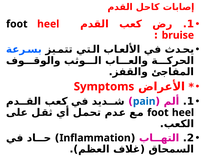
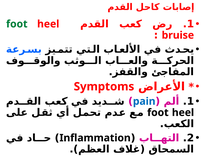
foot at (17, 24) colour: black -> green
